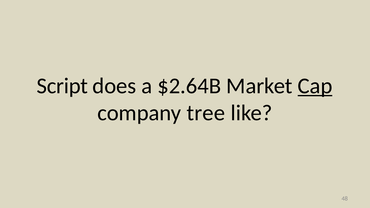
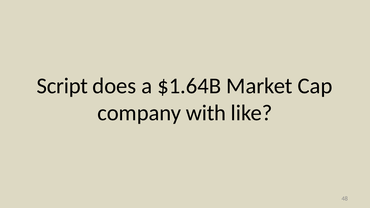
$2.64B: $2.64B -> $1.64B
Cap underline: present -> none
tree: tree -> with
